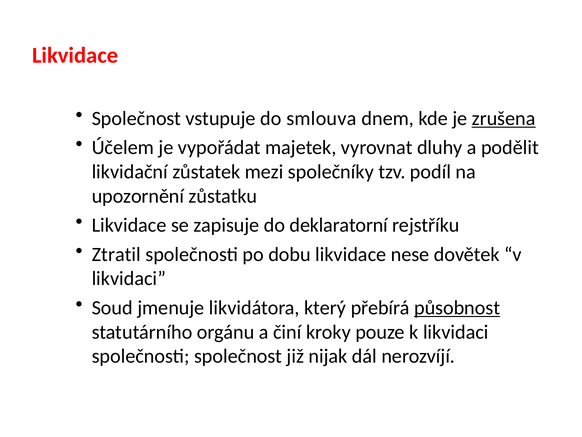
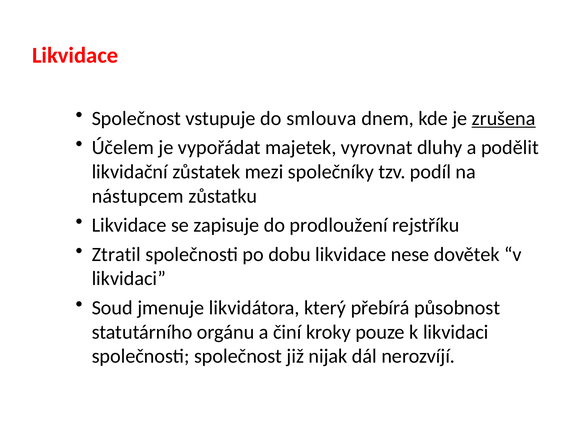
upozornění: upozornění -> nástupcem
deklaratorní: deklaratorní -> prodloužení
působnost underline: present -> none
